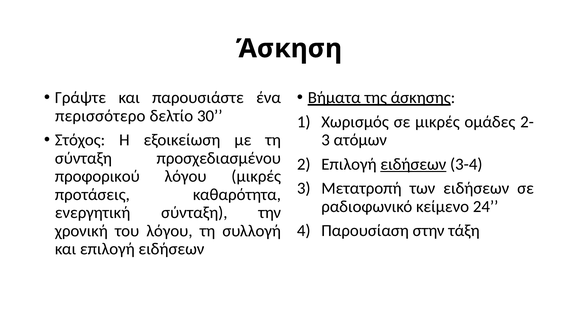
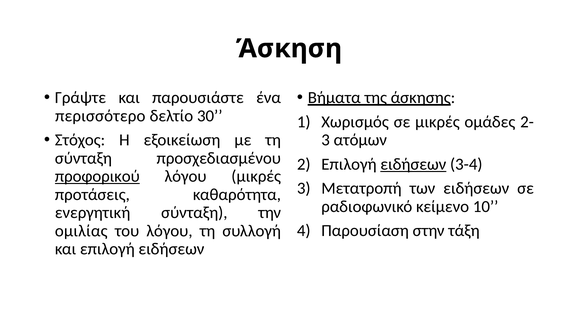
προφορικού underline: none -> present
24: 24 -> 10
χρονική: χρονική -> ομιλίας
